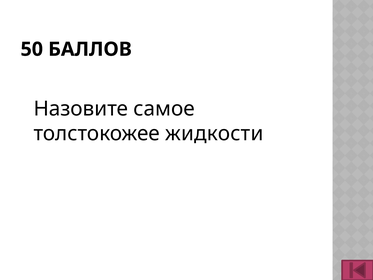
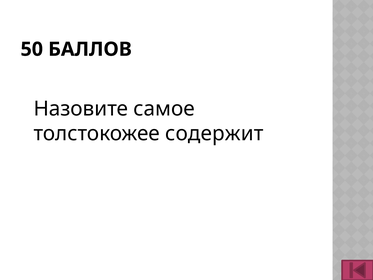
жидкости: жидкости -> содержит
